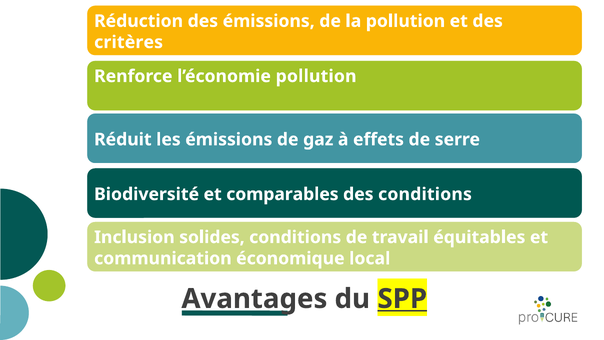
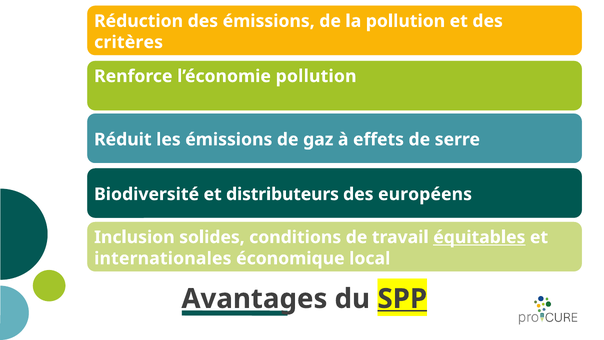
comparables: comparables -> distributeurs
des conditions: conditions -> européens
équitables underline: none -> present
communication: communication -> internationales
